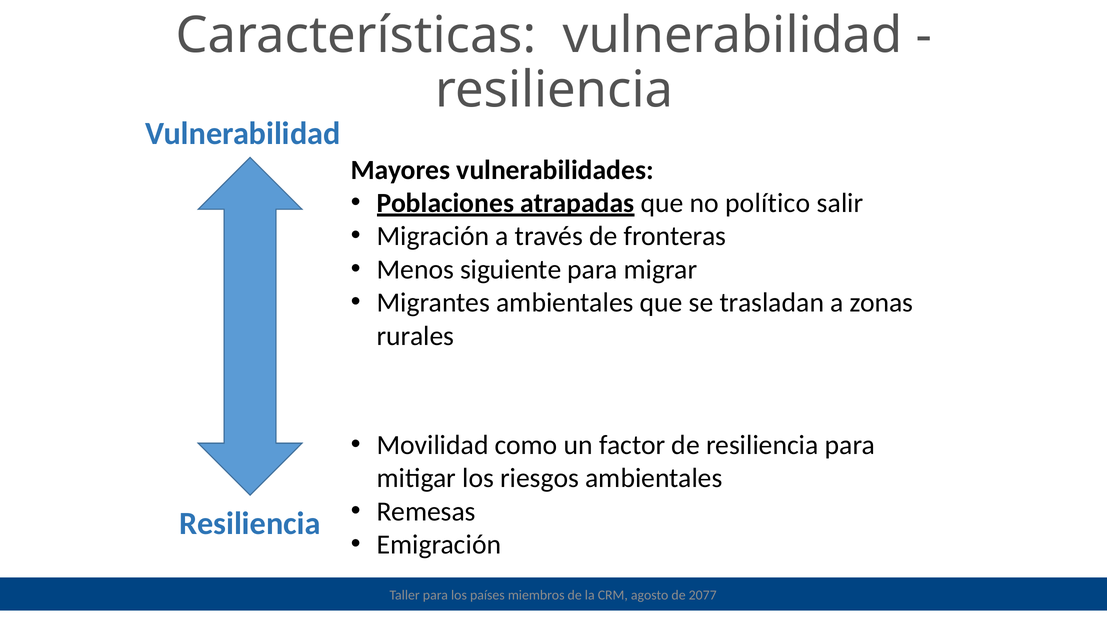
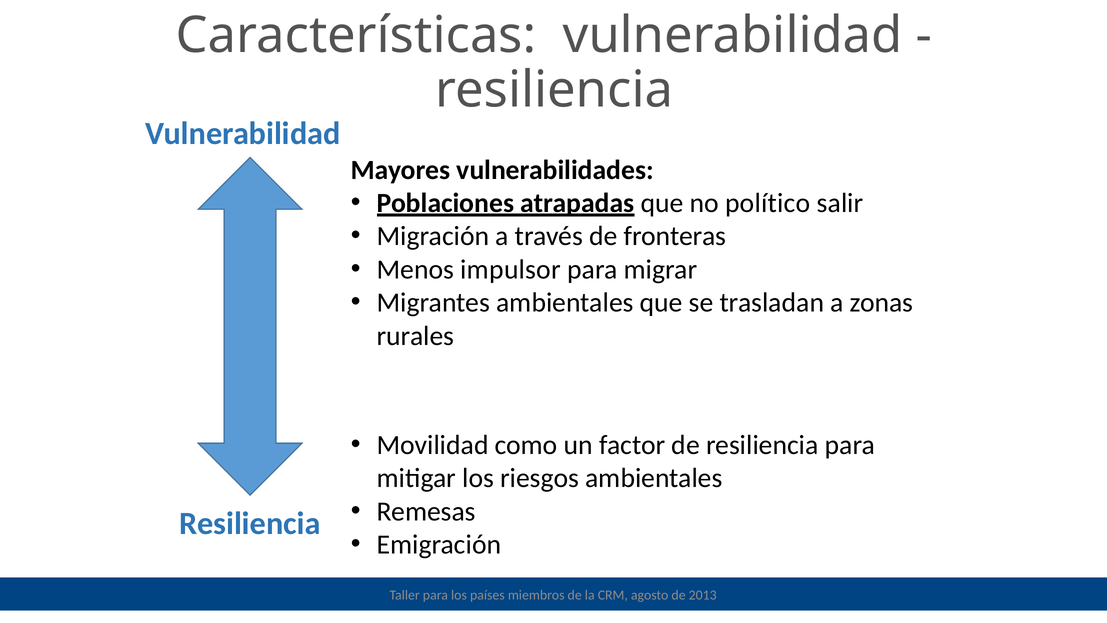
siguiente: siguiente -> impulsor
2077: 2077 -> 2013
